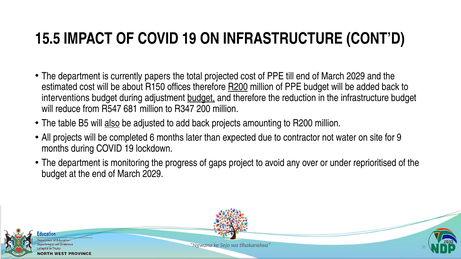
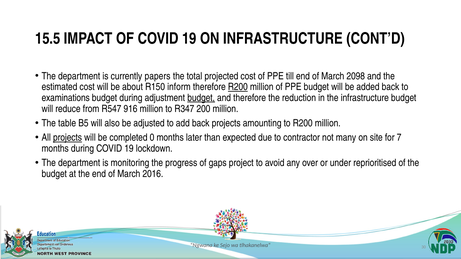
2029 at (356, 76): 2029 -> 2098
offices: offices -> inform
interventions: interventions -> examinations
681: 681 -> 916
also underline: present -> none
projects at (68, 138) underline: none -> present
6: 6 -> 0
water: water -> many
9: 9 -> 7
2029 at (153, 174): 2029 -> 2016
